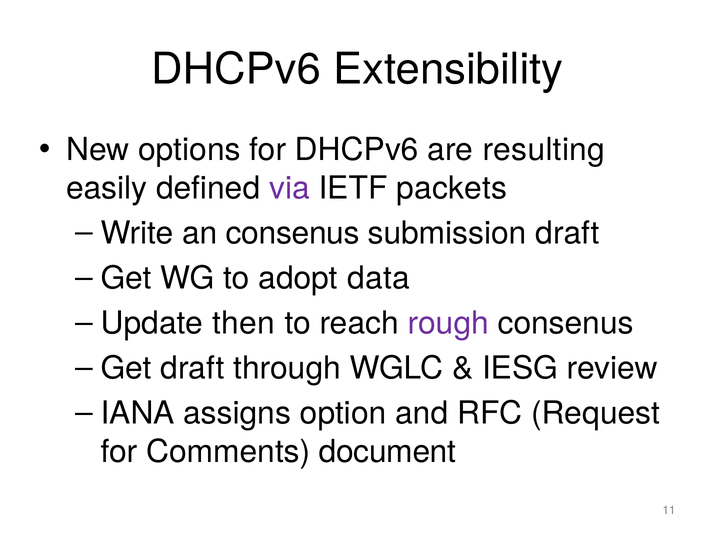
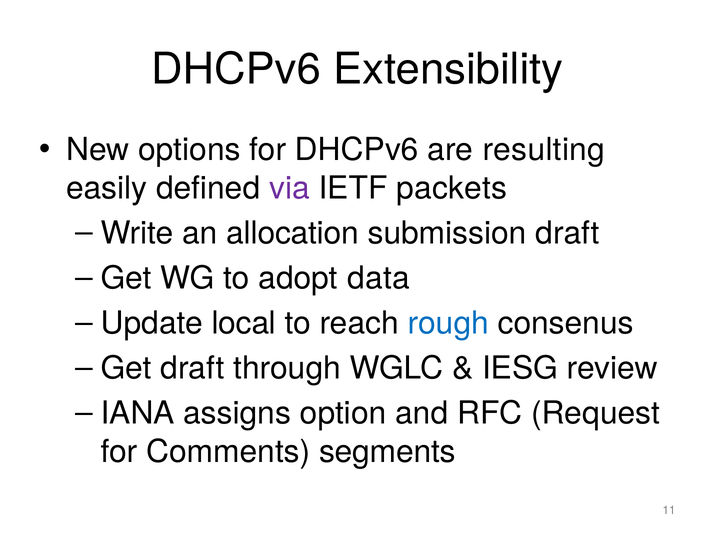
an consenus: consenus -> allocation
then: then -> local
rough colour: purple -> blue
document: document -> segments
